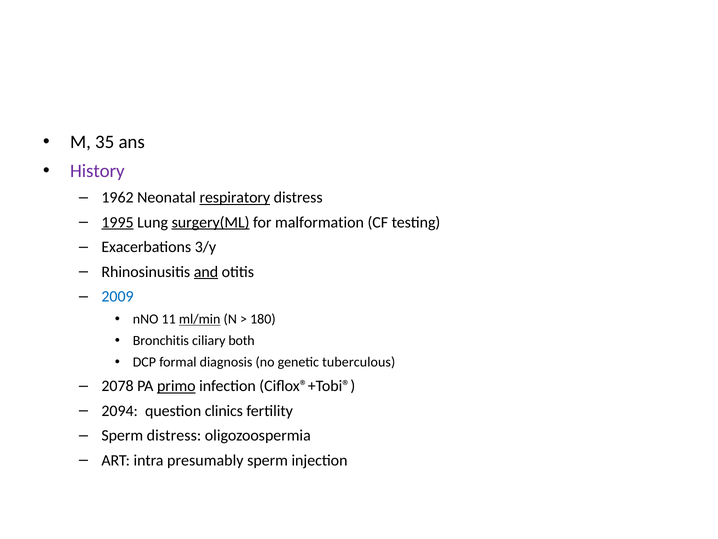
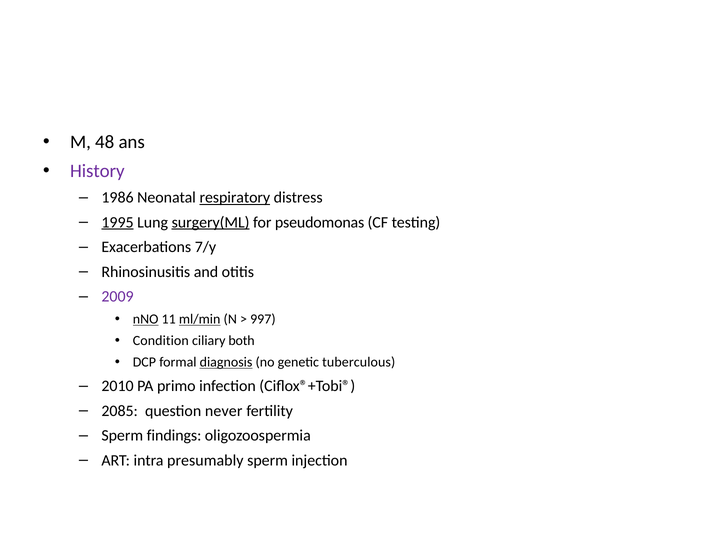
35: 35 -> 48
1962: 1962 -> 1986
malformation: malformation -> pseudomonas
3/y: 3/y -> 7/y
and underline: present -> none
2009 colour: blue -> purple
nNO underline: none -> present
180: 180 -> 997
Bronchitis: Bronchitis -> Condition
diagnosis underline: none -> present
2078: 2078 -> 2010
primo underline: present -> none
2094: 2094 -> 2085
clinics: clinics -> never
Sperm distress: distress -> findings
